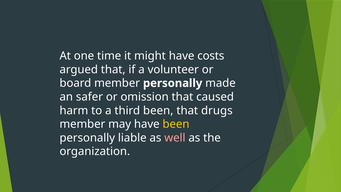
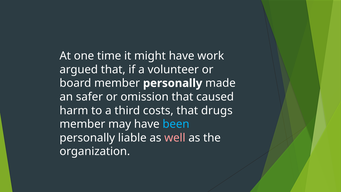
costs: costs -> work
third been: been -> costs
been at (176, 124) colour: yellow -> light blue
